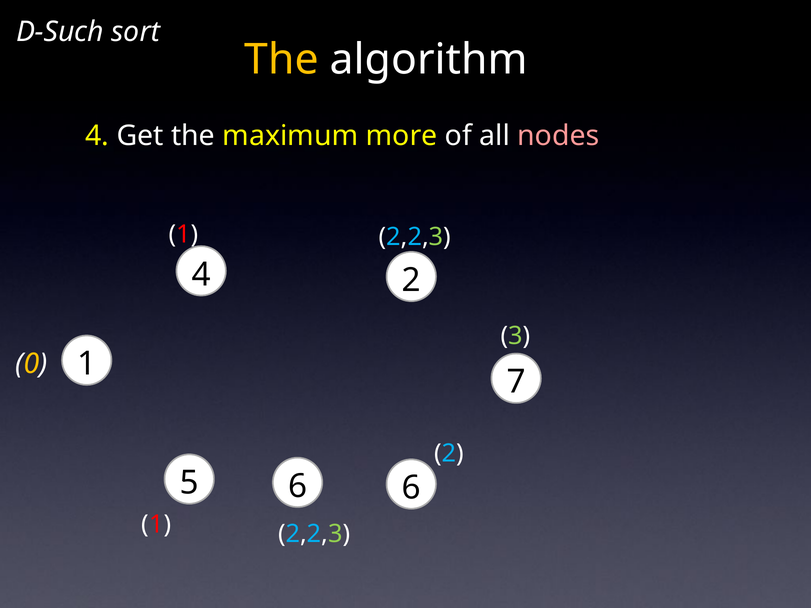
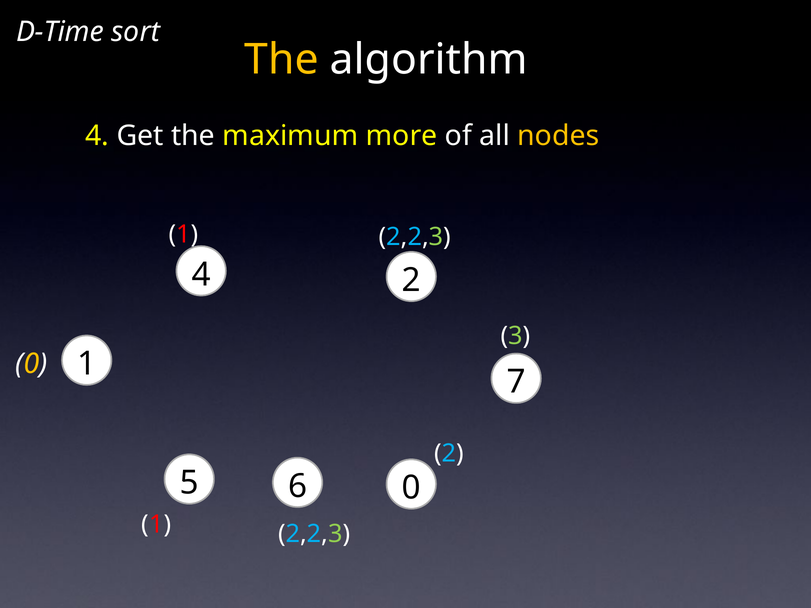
D-Such: D-Such -> D-Time
nodes colour: pink -> yellow
5 6: 6 -> 0
